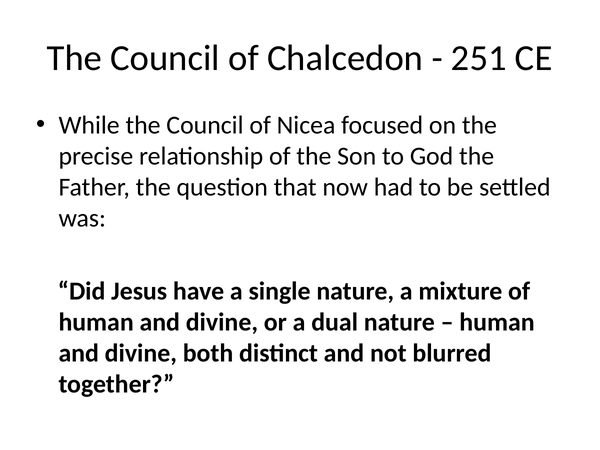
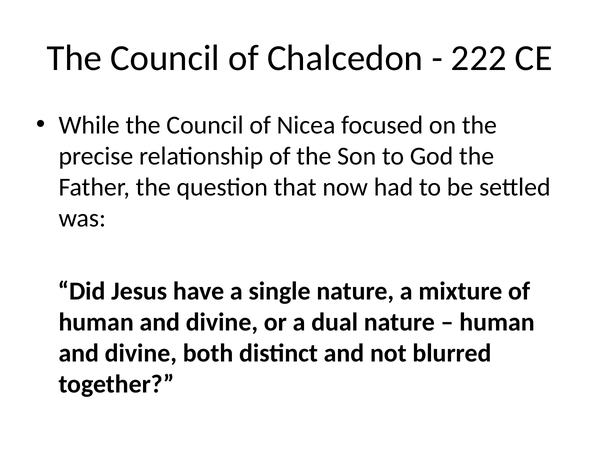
251: 251 -> 222
